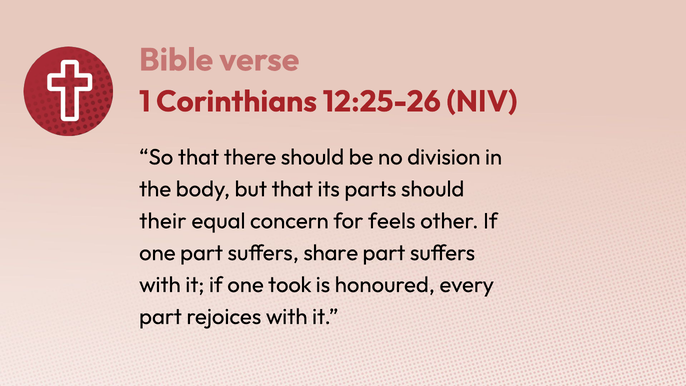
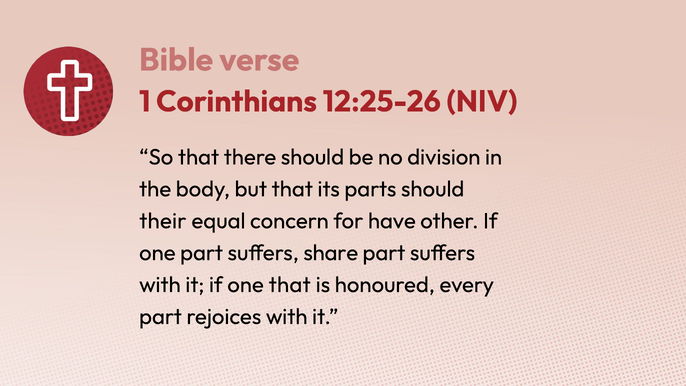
feels: feels -> have
one took: took -> that
